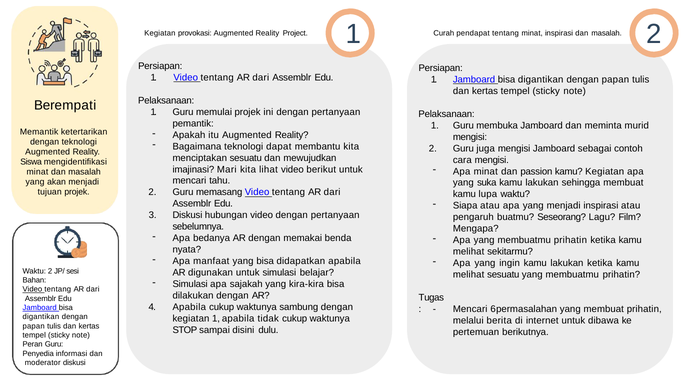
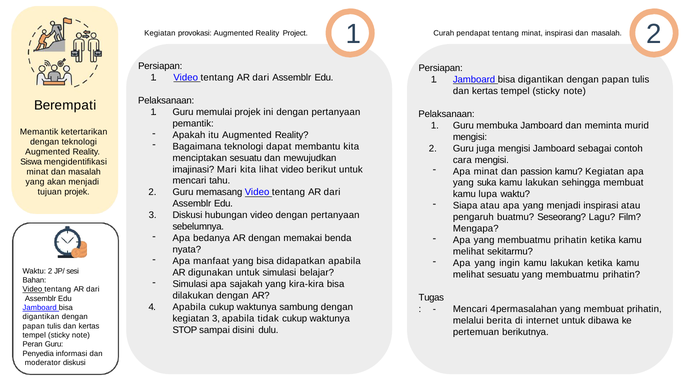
Mencari 6: 6 -> 4
kegiatan 1: 1 -> 3
